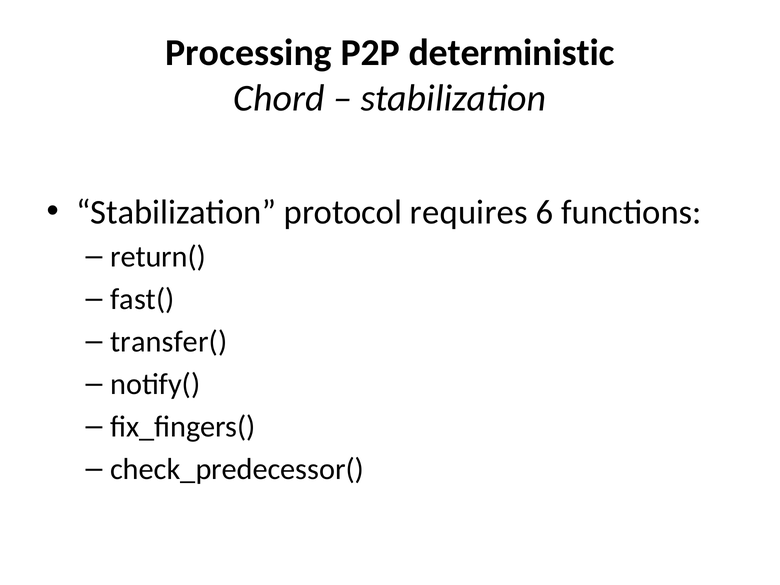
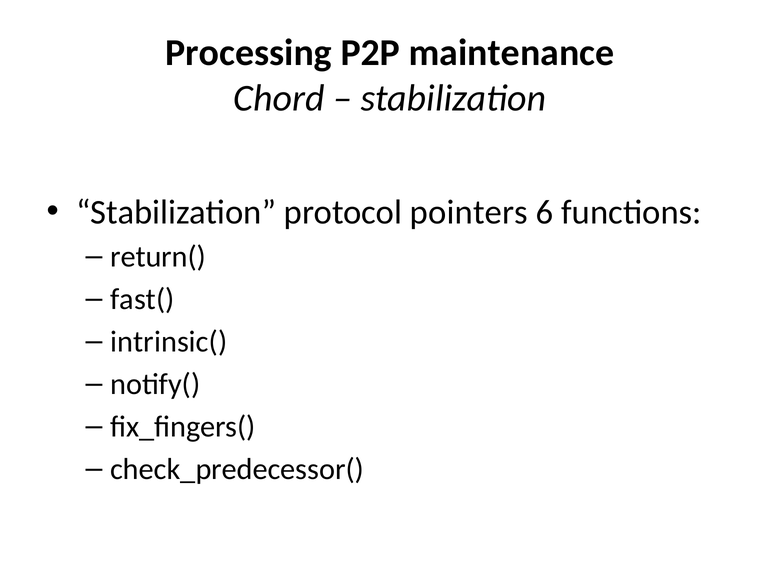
deterministic: deterministic -> maintenance
requires: requires -> pointers
transfer(: transfer( -> intrinsic(
